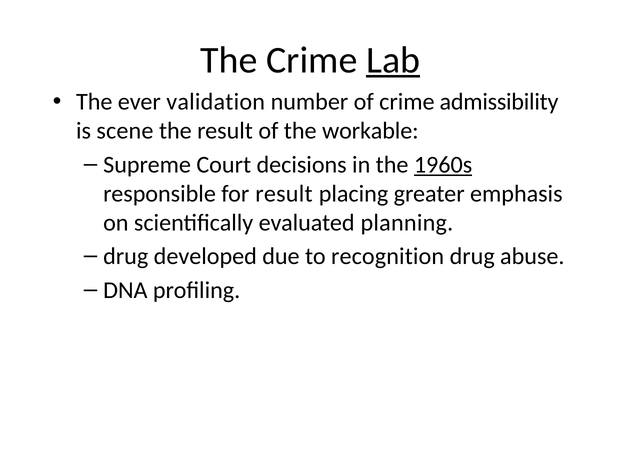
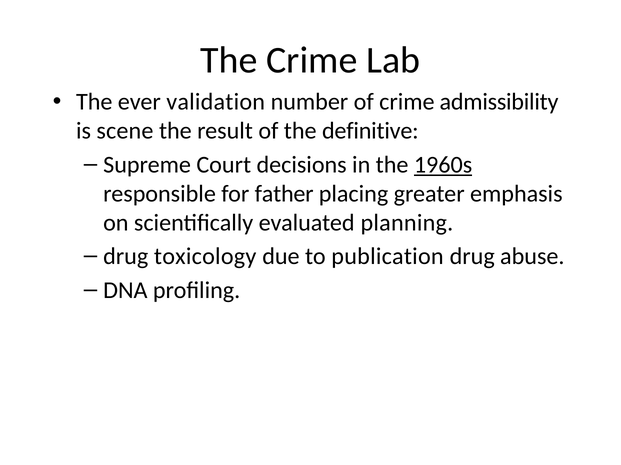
Lab underline: present -> none
workable: workable -> definitive
for result: result -> father
developed: developed -> toxicology
recognition: recognition -> publication
